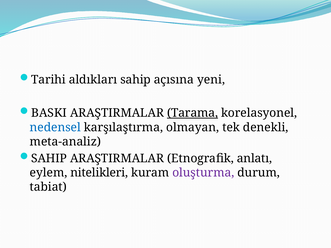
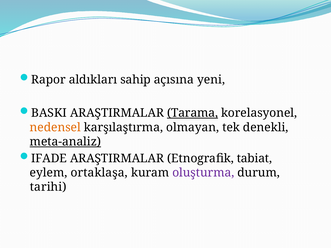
Tarihi: Tarihi -> Rapor
nedensel colour: blue -> orange
meta-analiz underline: none -> present
SAHIP at (49, 159): SAHIP -> IFADE
anlatı: anlatı -> tabiat
nitelikleri: nitelikleri -> ortaklaşa
tabiat: tabiat -> tarihi
